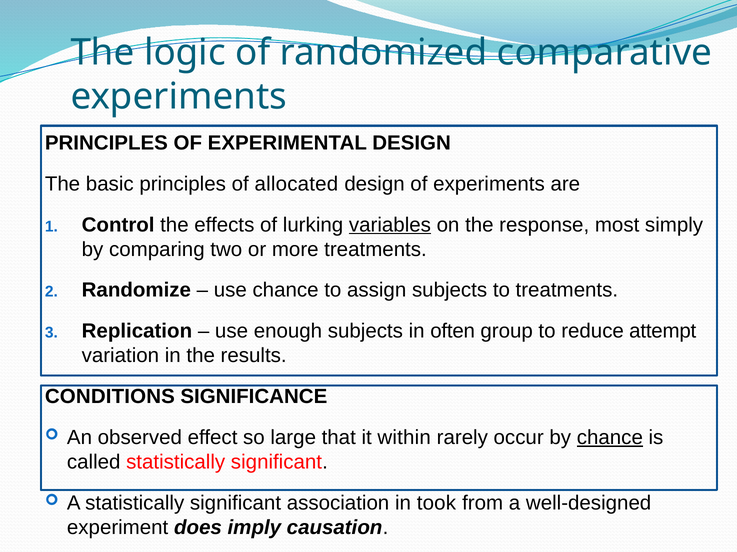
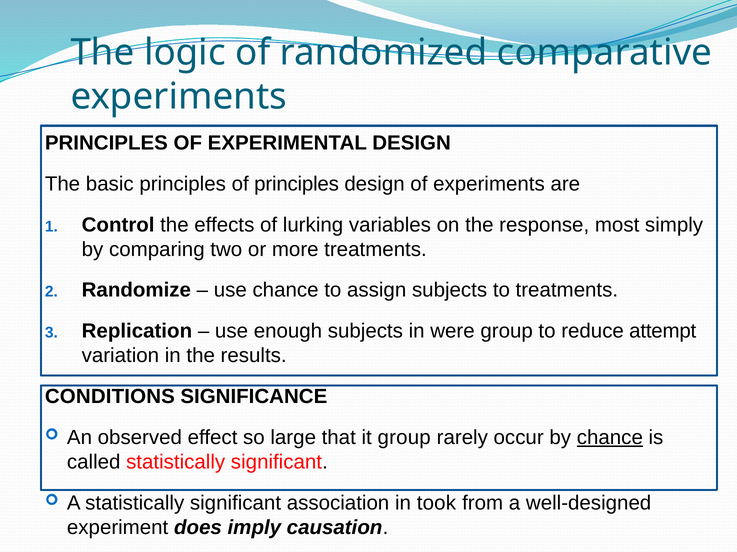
of allocated: allocated -> principles
variables underline: present -> none
often: often -> were
it within: within -> group
